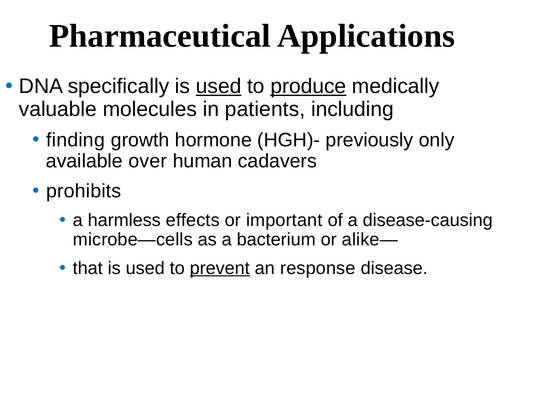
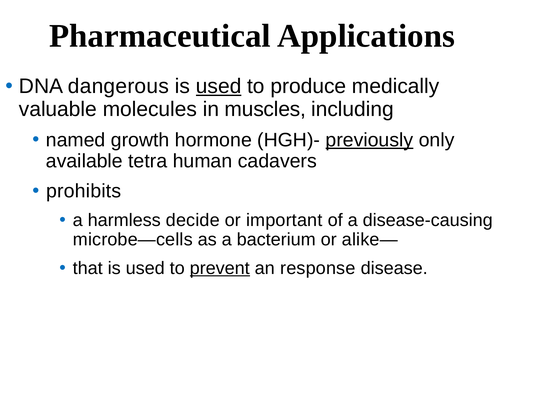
specifically: specifically -> dangerous
produce underline: present -> none
patients: patients -> muscles
finding: finding -> named
previously underline: none -> present
over: over -> tetra
effects: effects -> decide
